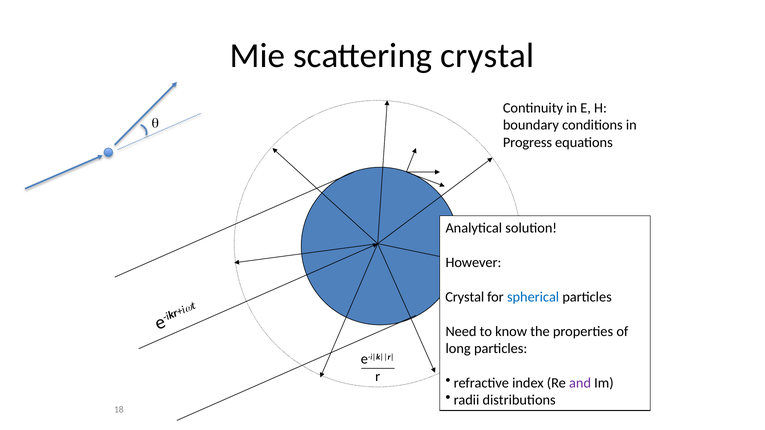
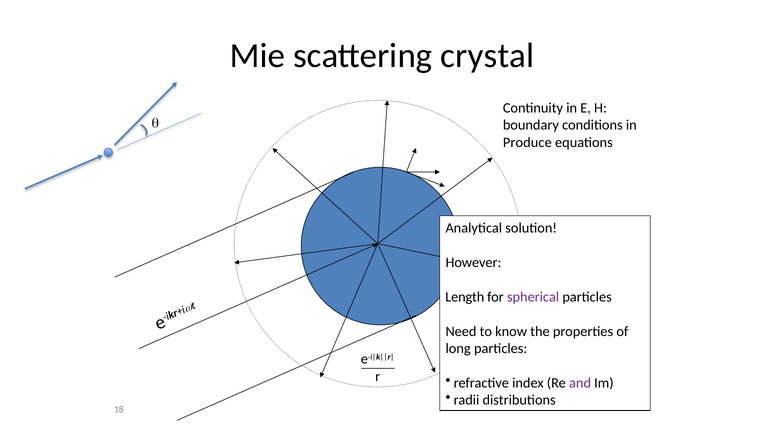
Progress: Progress -> Produce
Crystal at (465, 297): Crystal -> Length
spherical colour: blue -> purple
